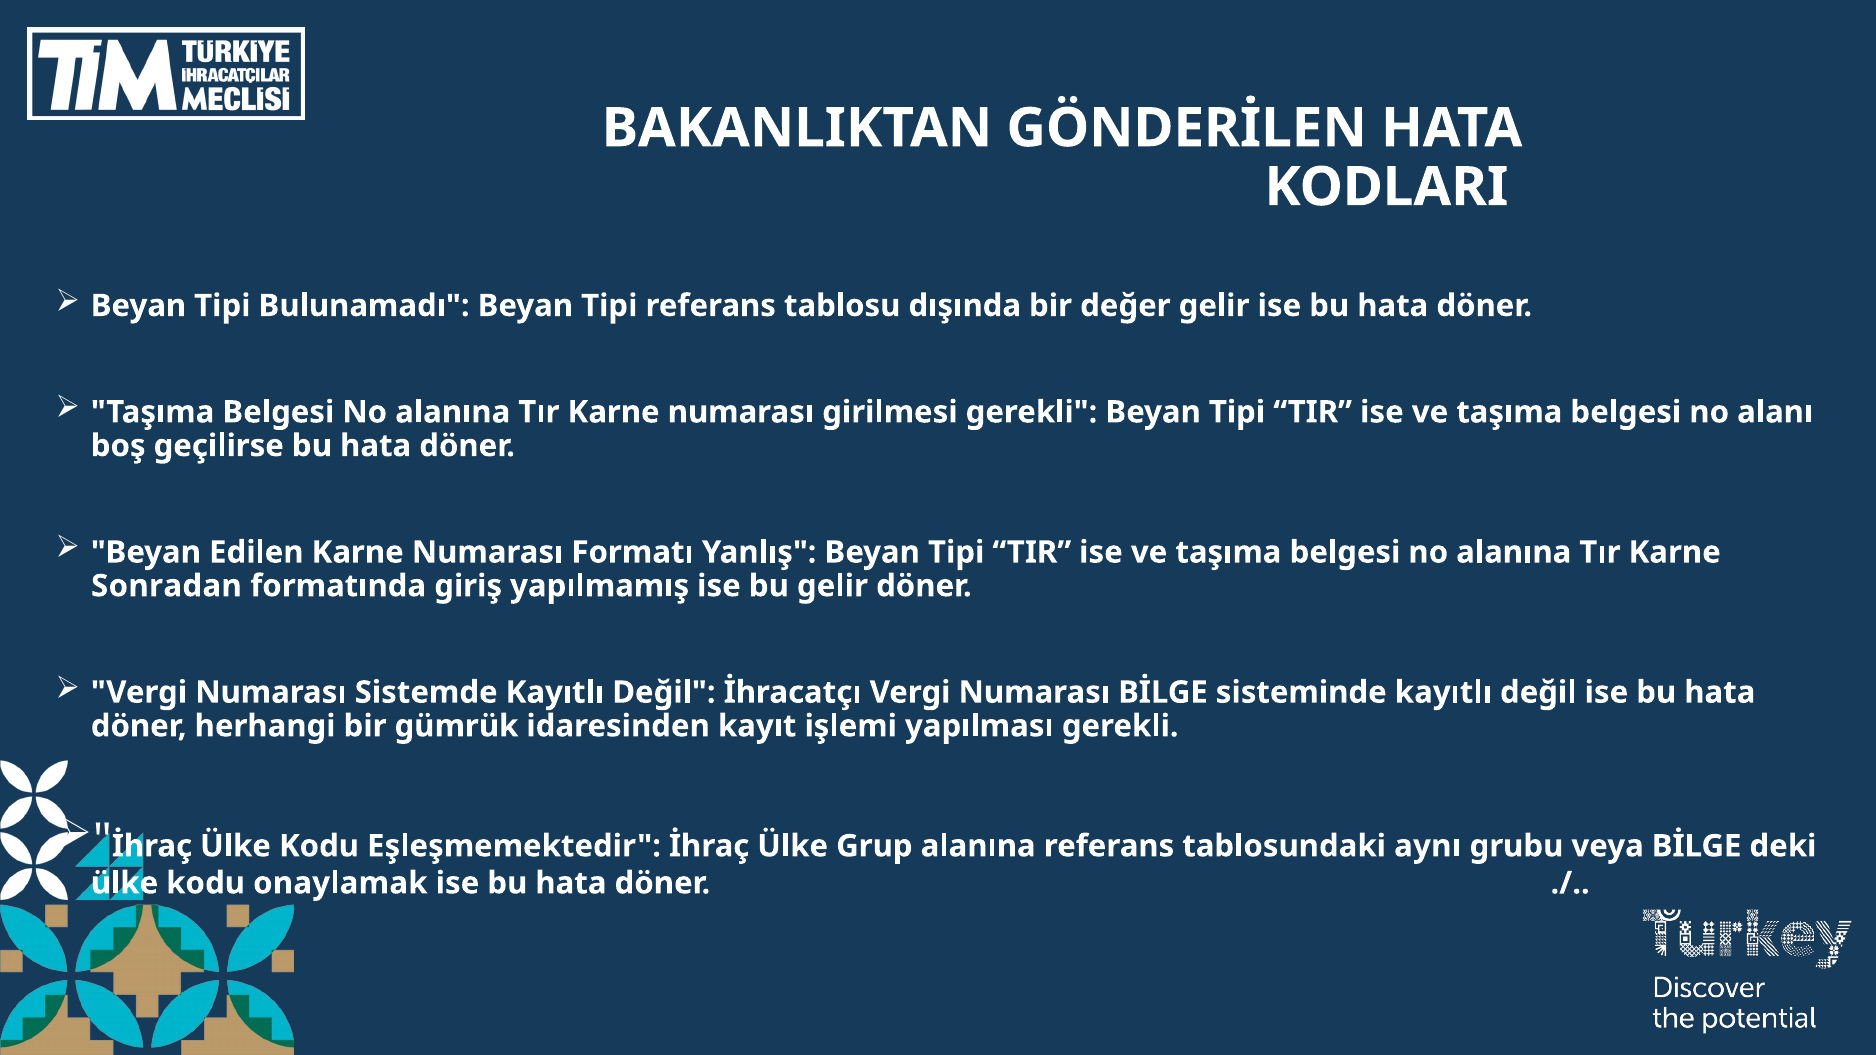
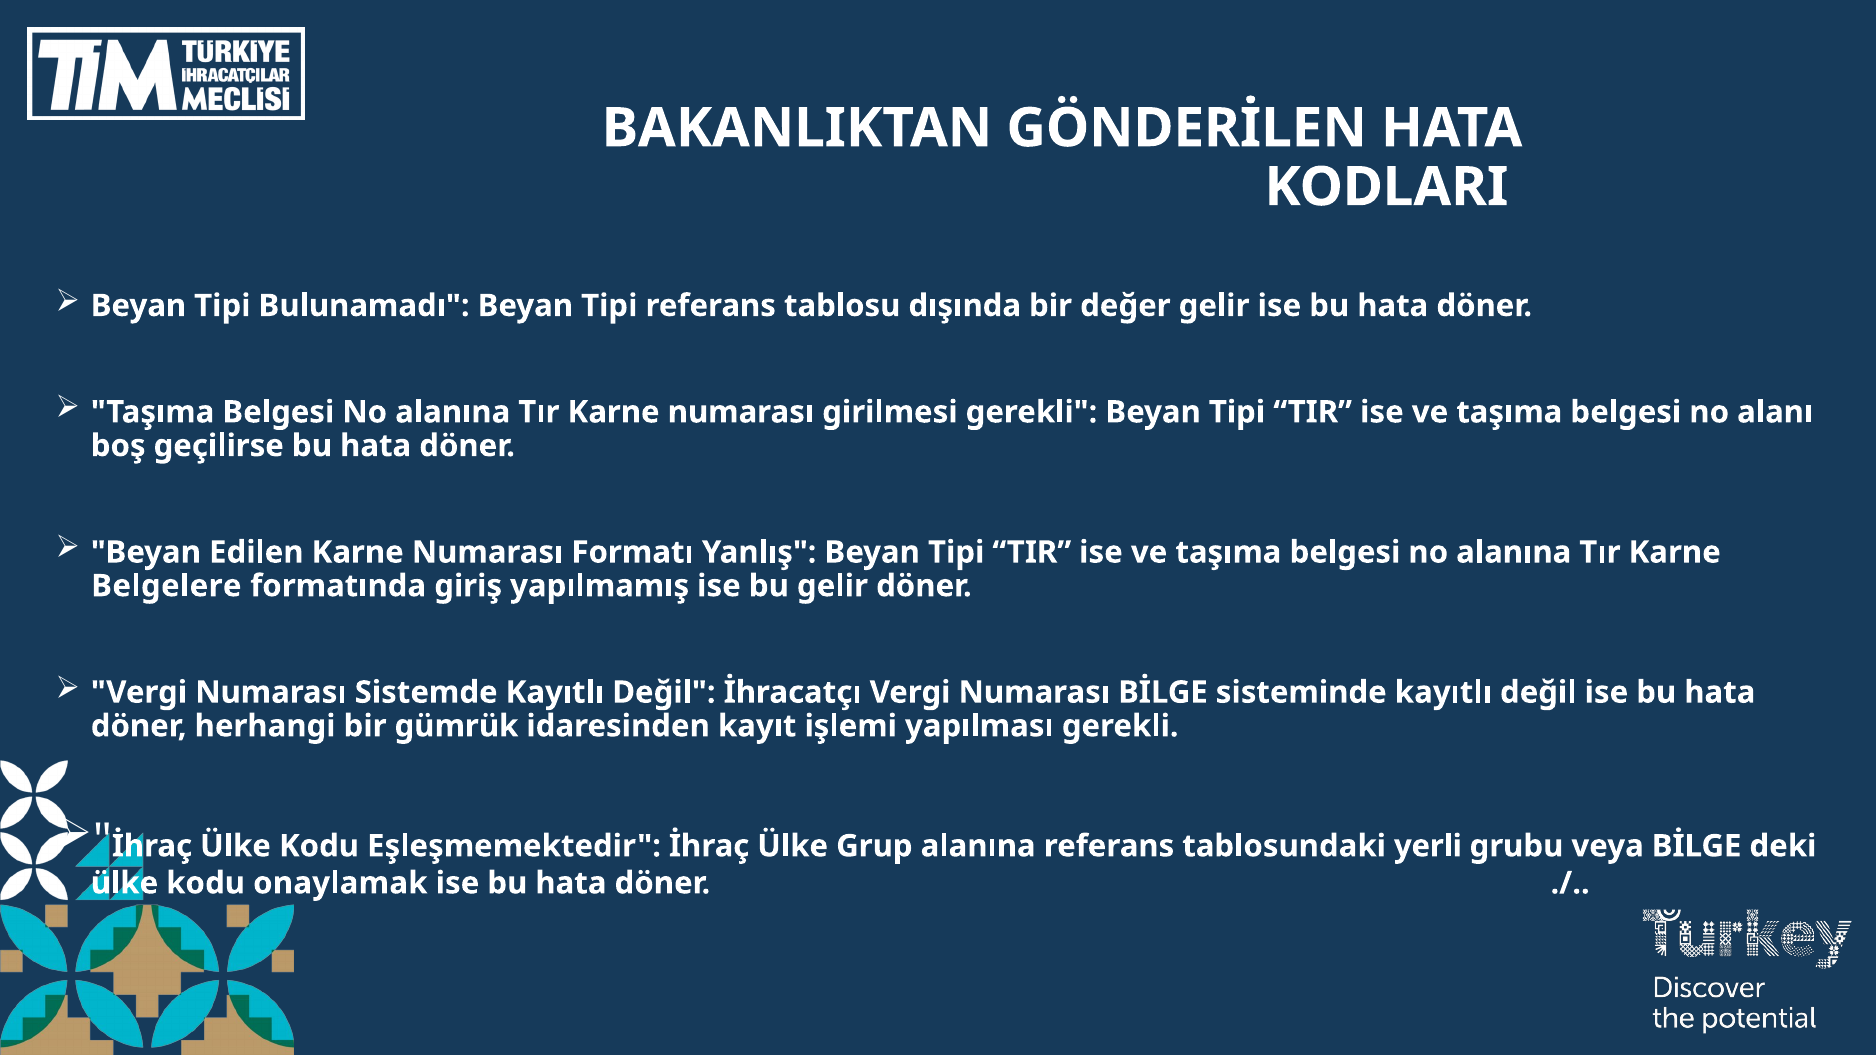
Sonradan: Sonradan -> Belgelere
aynı: aynı -> yerli
